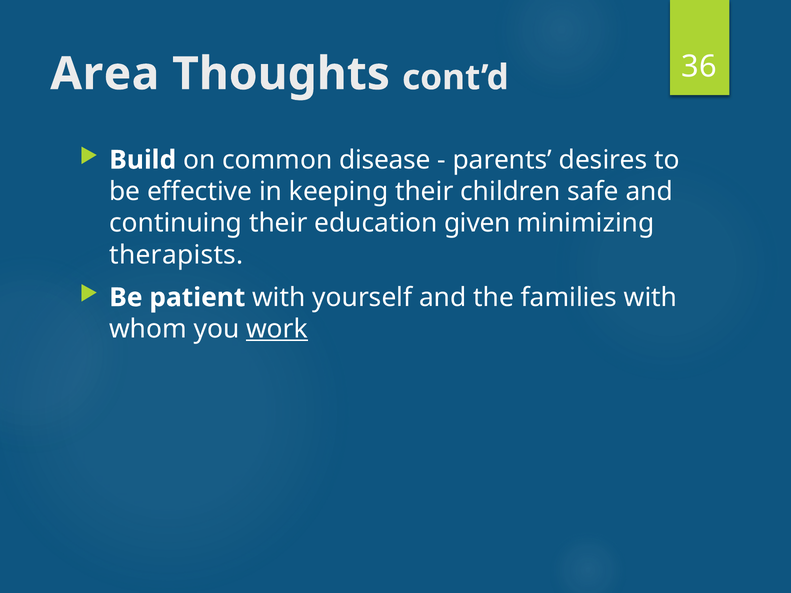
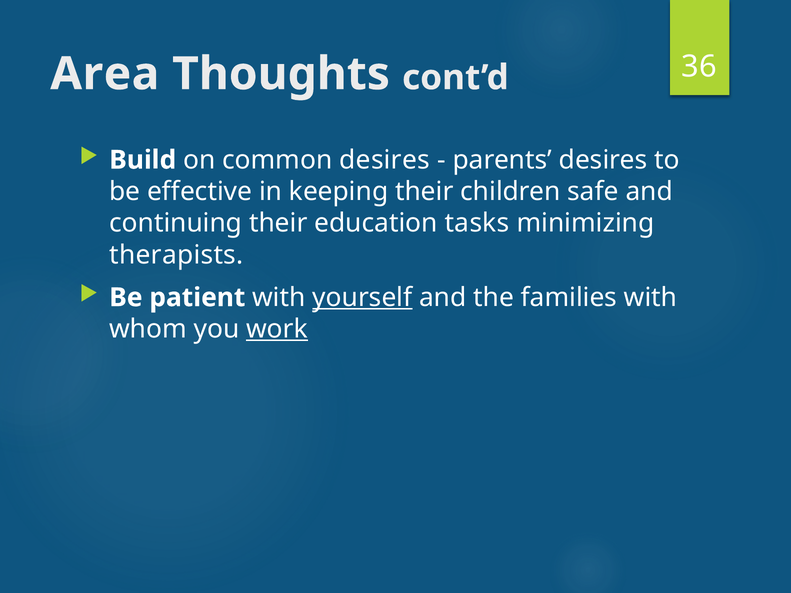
common disease: disease -> desires
given: given -> tasks
yourself underline: none -> present
